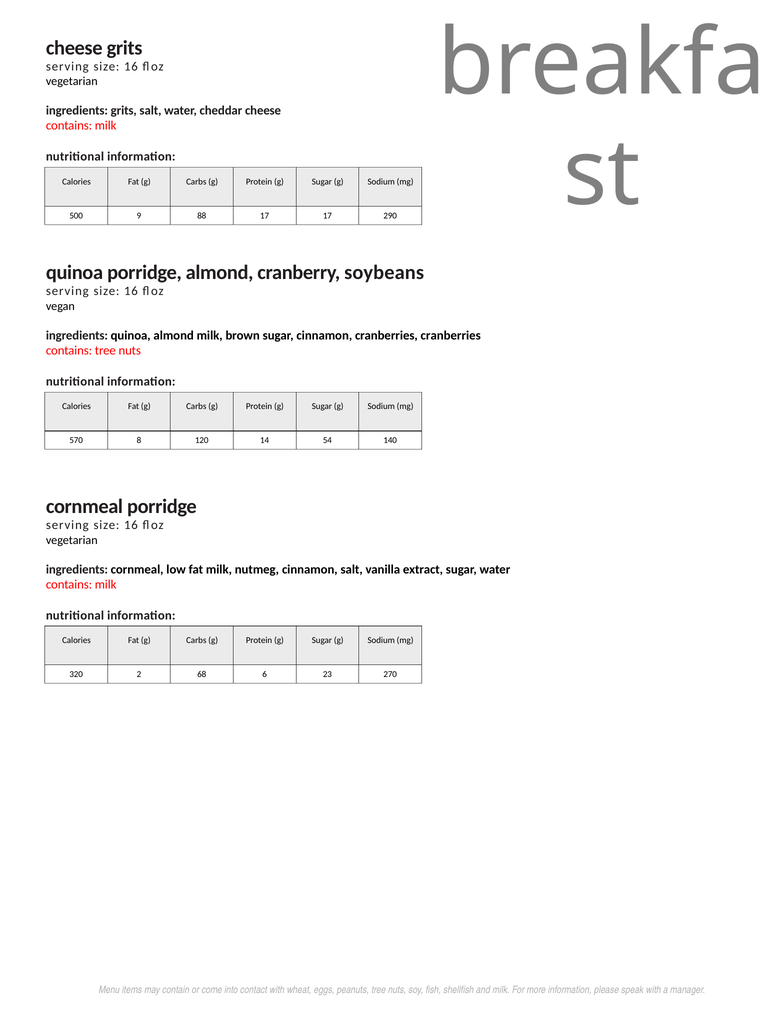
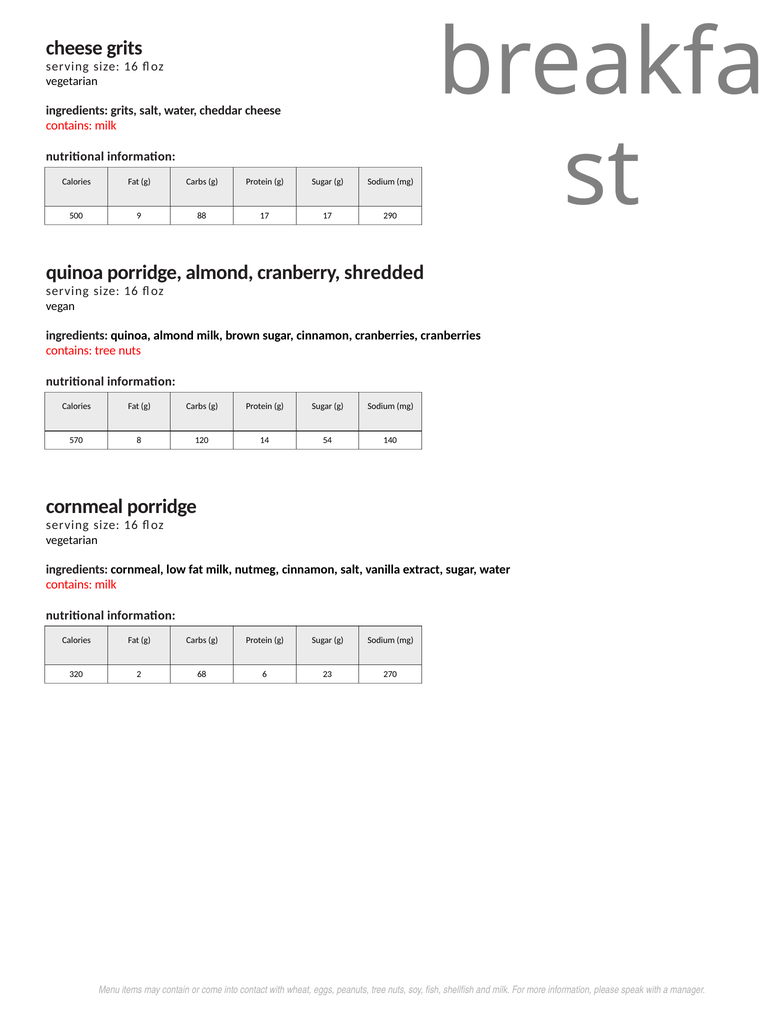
soybeans: soybeans -> shredded
